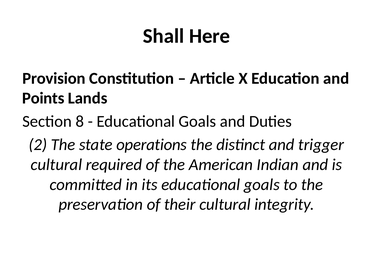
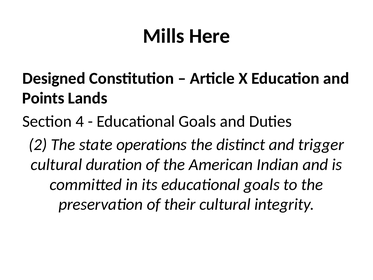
Shall: Shall -> Mills
Provision: Provision -> Designed
8: 8 -> 4
required: required -> duration
